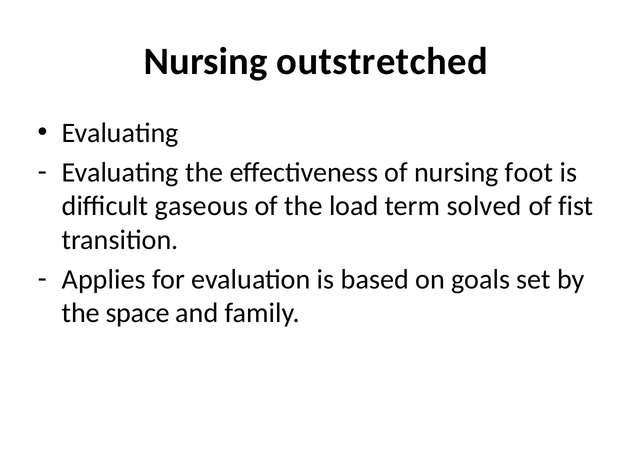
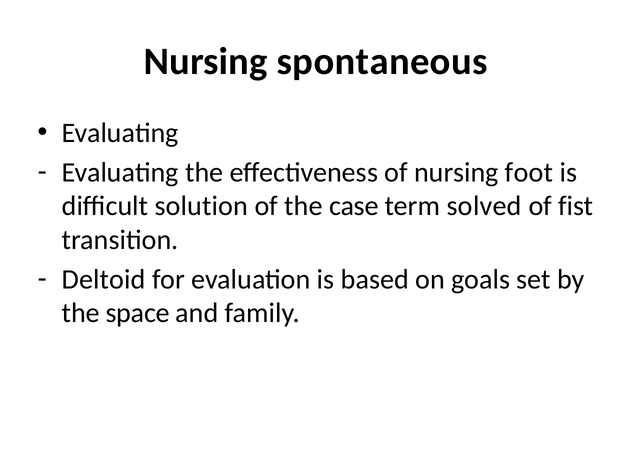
outstretched: outstretched -> spontaneous
gaseous: gaseous -> solution
load: load -> case
Applies: Applies -> Deltoid
